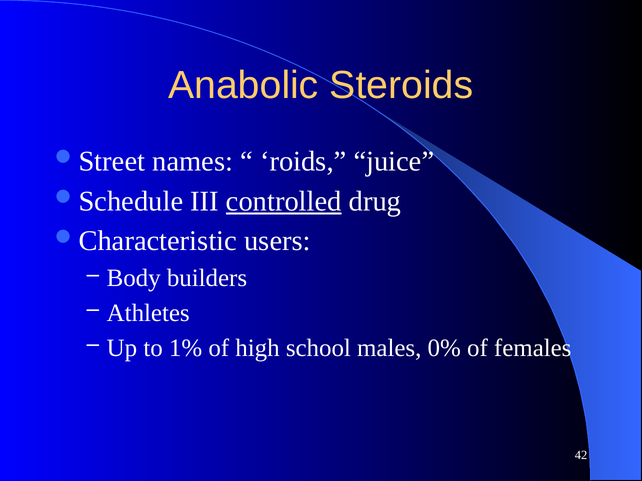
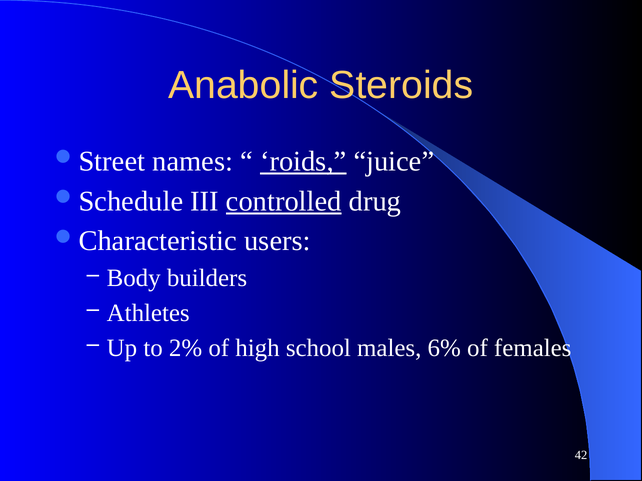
roids underline: none -> present
1%: 1% -> 2%
0%: 0% -> 6%
